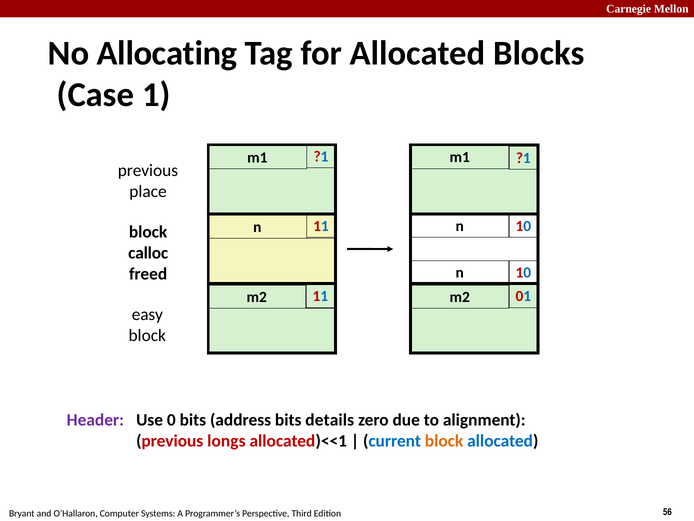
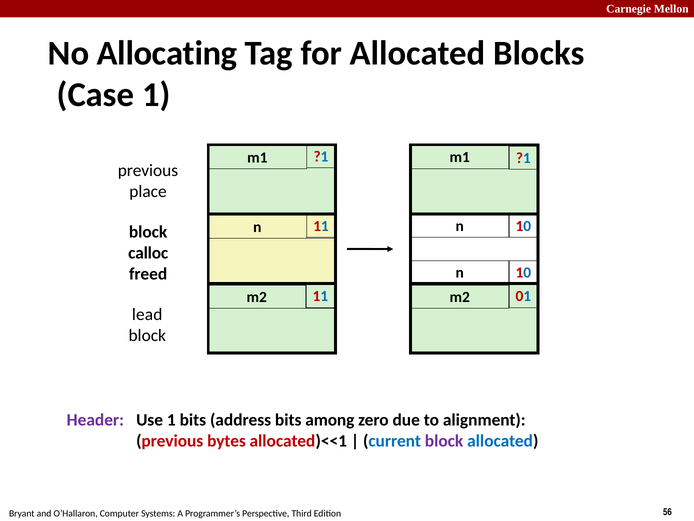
easy: easy -> lead
Use 0: 0 -> 1
details: details -> among
longs: longs -> bytes
block at (444, 441) colour: orange -> purple
